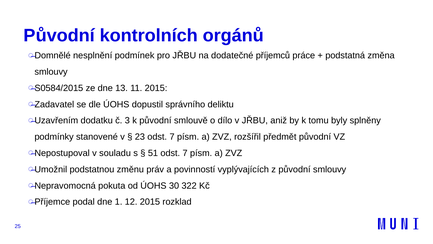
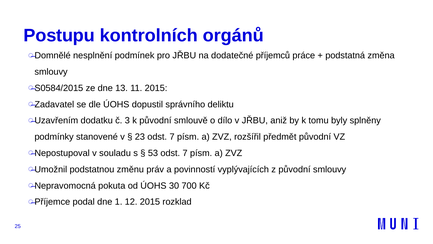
Původní at (59, 35): Původní -> Postupu
51: 51 -> 53
322: 322 -> 700
